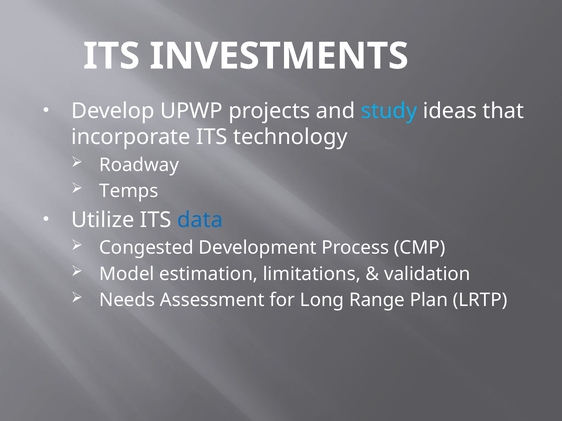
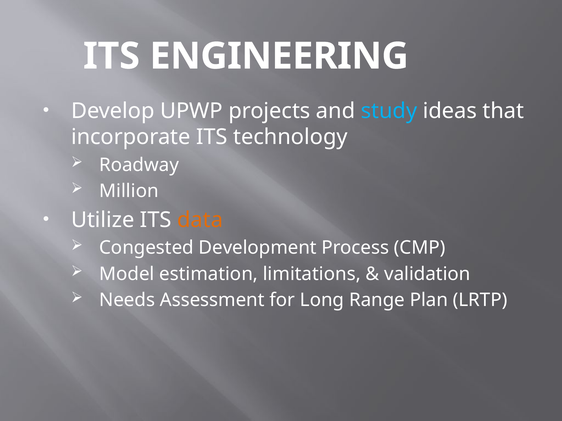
INVESTMENTS: INVESTMENTS -> ENGINEERING
Temps: Temps -> Million
data colour: blue -> orange
